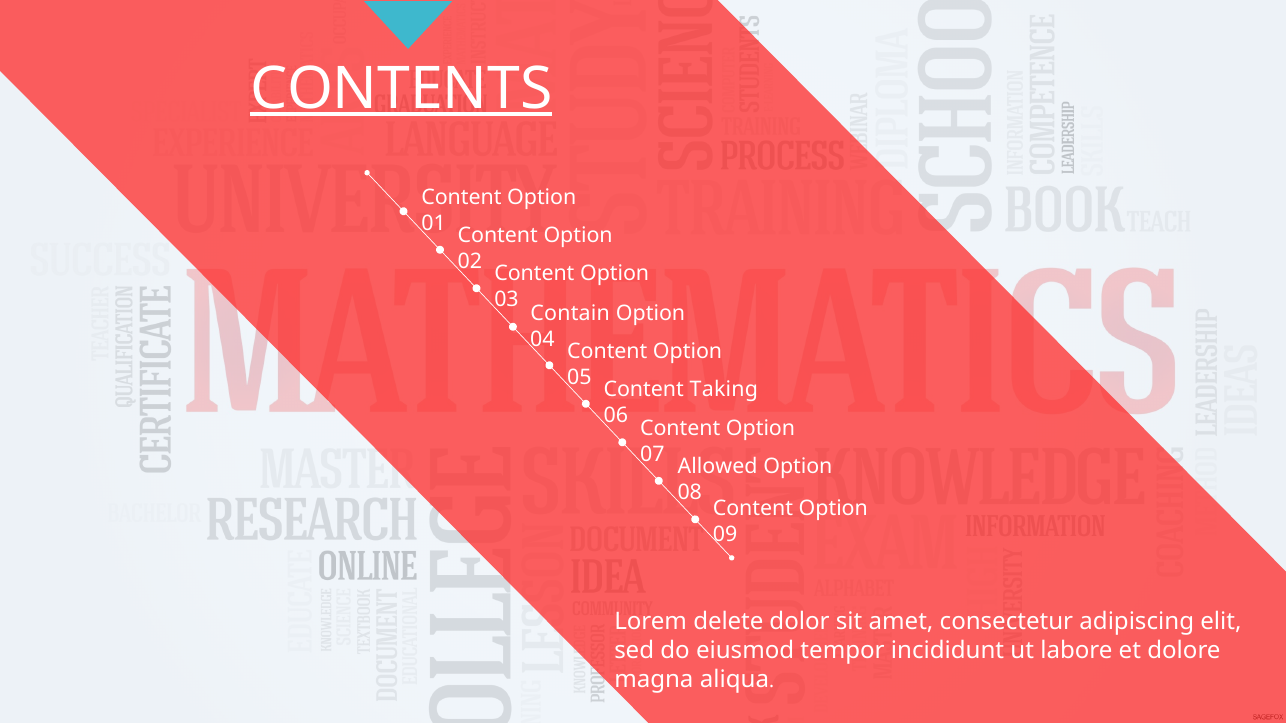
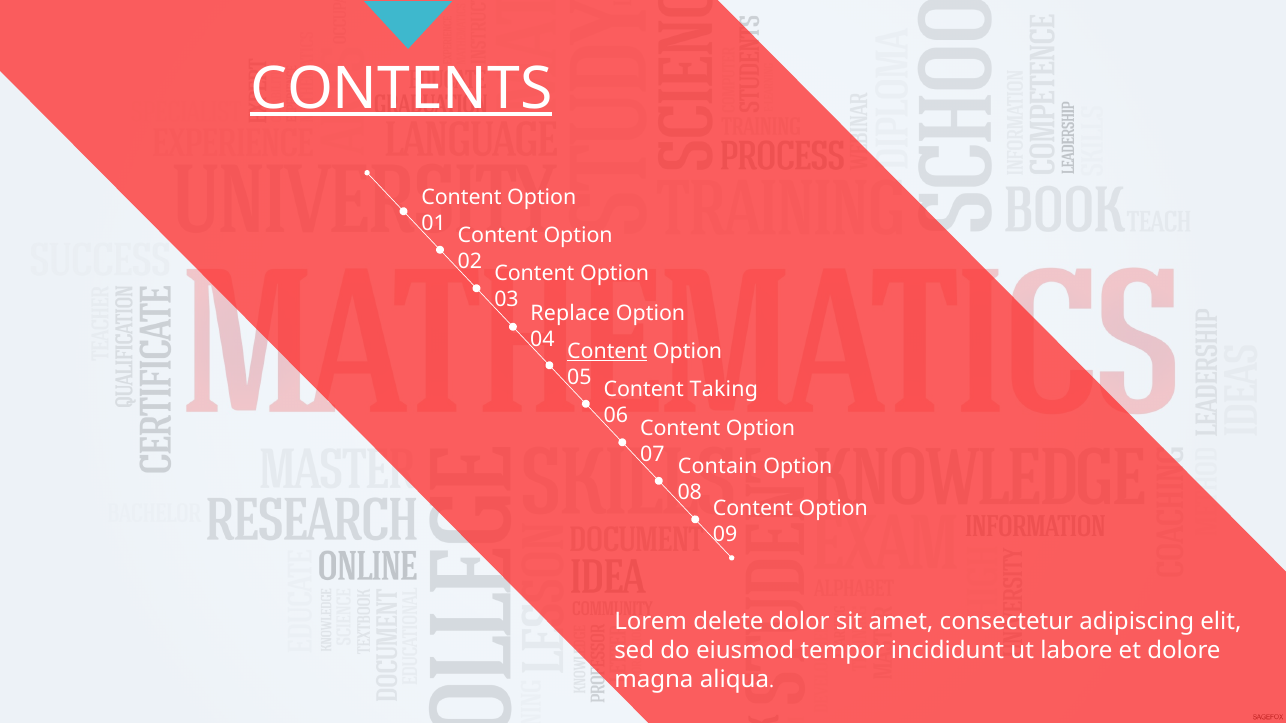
Contain: Contain -> Replace
Content at (607, 352) underline: none -> present
Allowed: Allowed -> Contain
